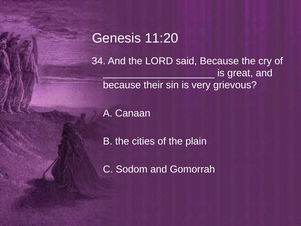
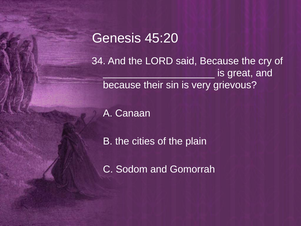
11:20: 11:20 -> 45:20
